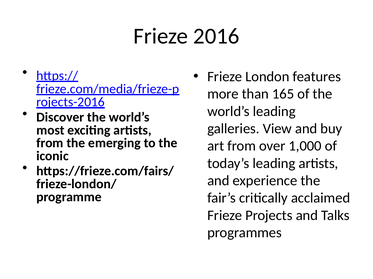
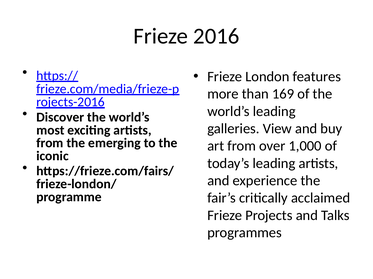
165: 165 -> 169
